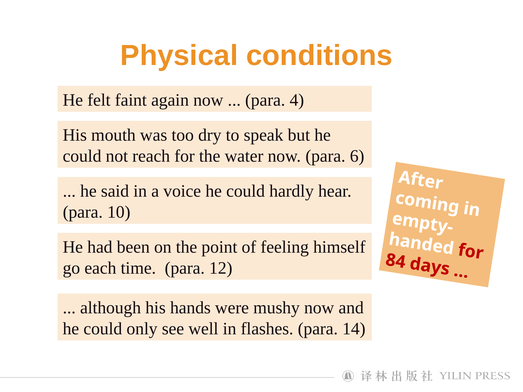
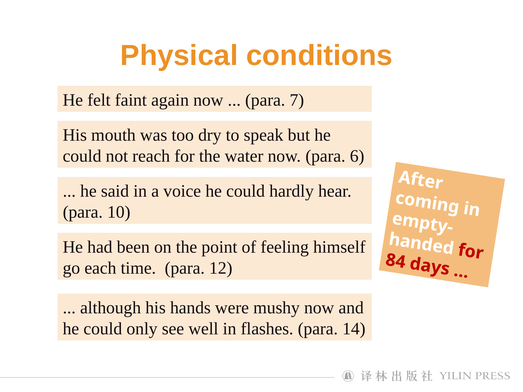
para 4: 4 -> 7
